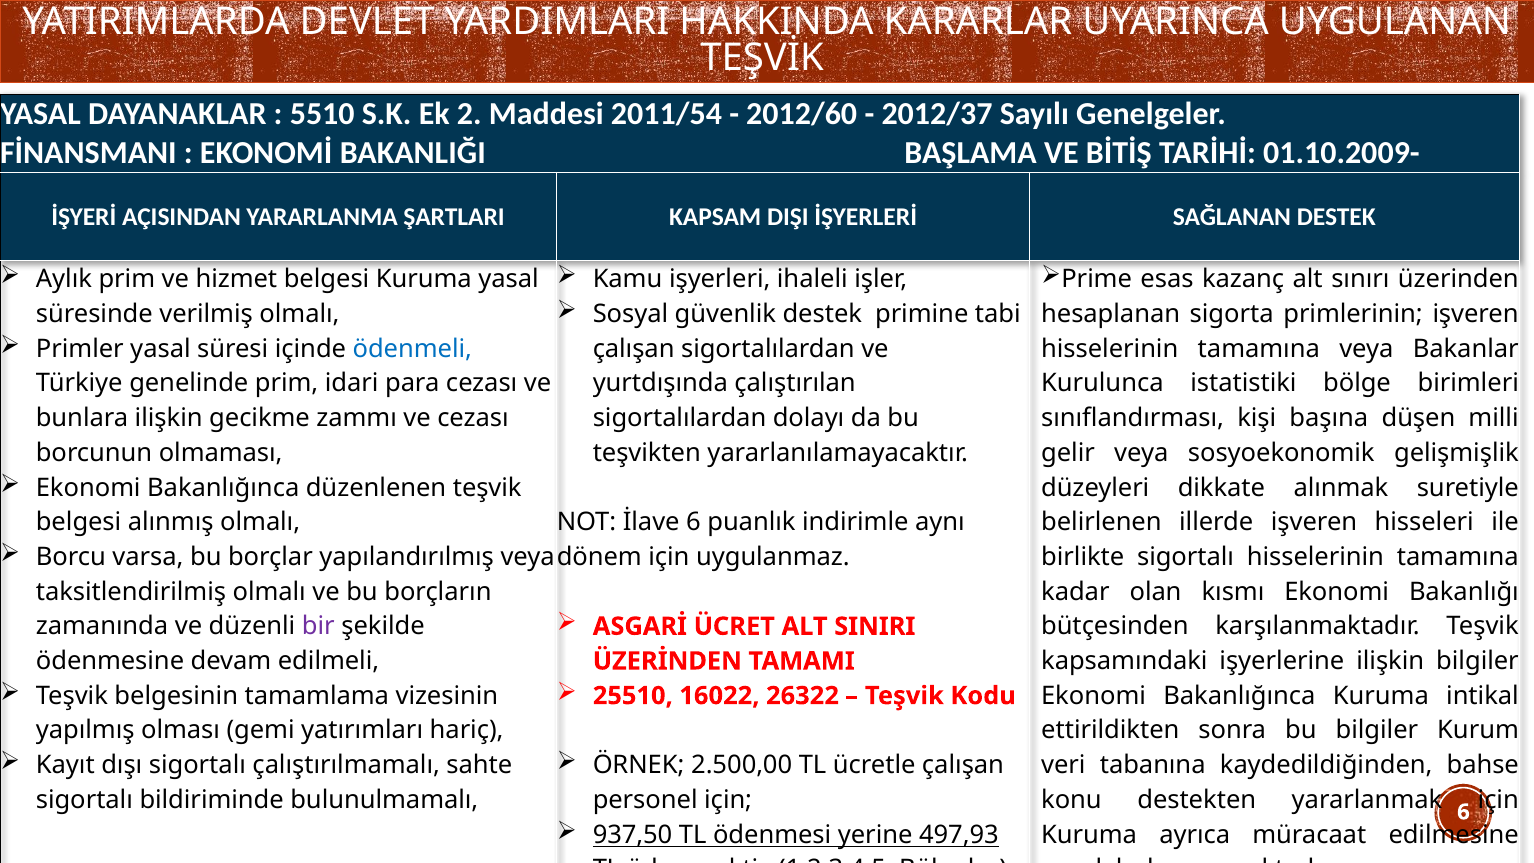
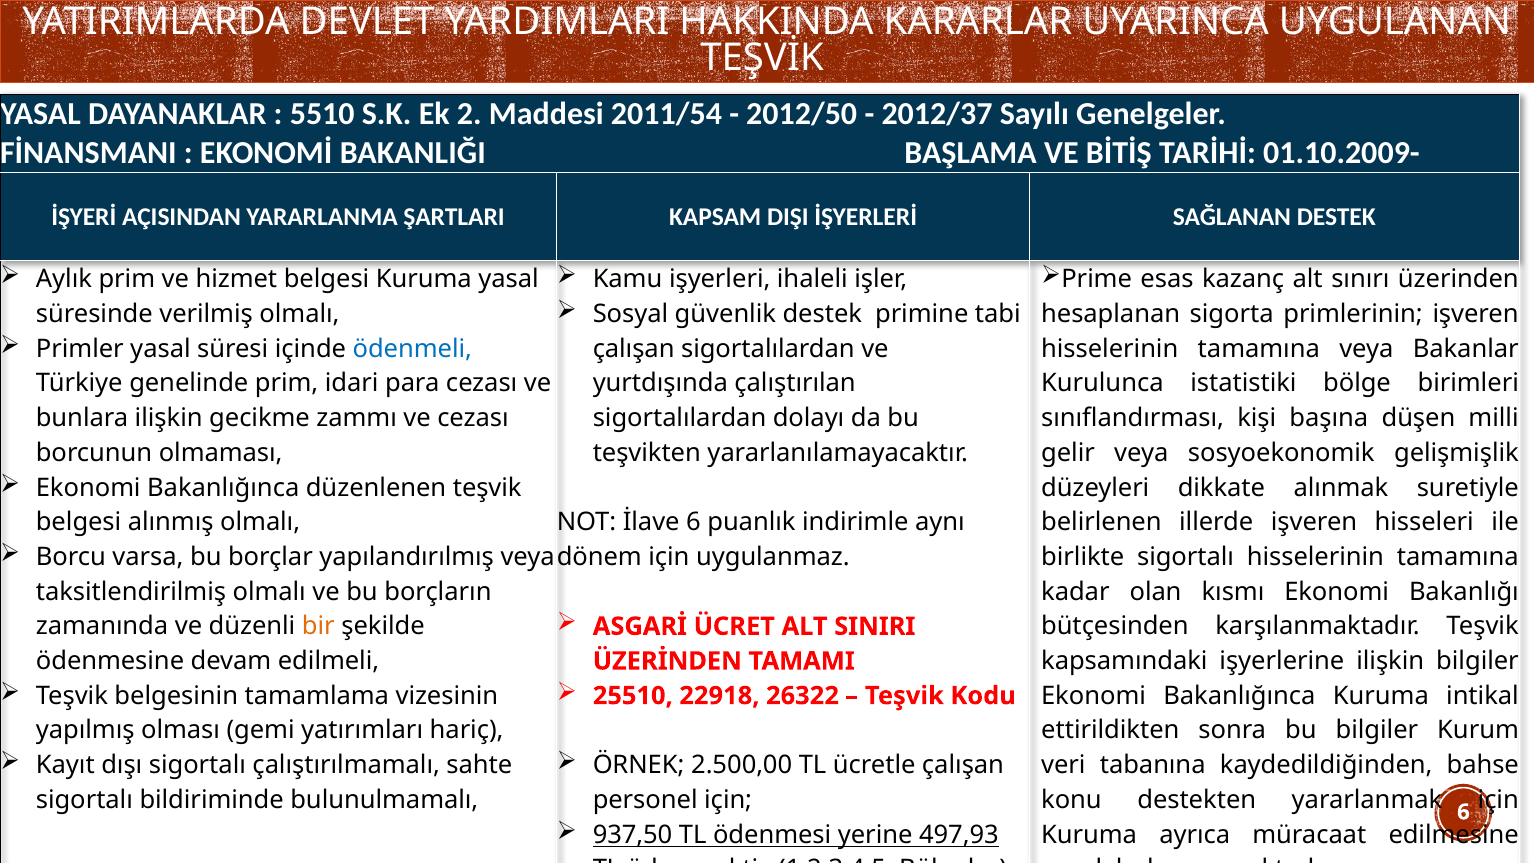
2012/60: 2012/60 -> 2012/50
bir colour: purple -> orange
16022: 16022 -> 22918
